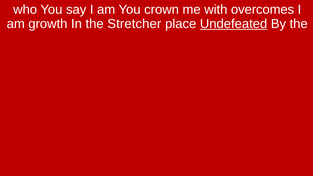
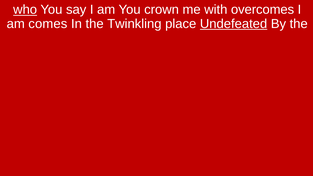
who underline: none -> present
growth: growth -> comes
Stretcher: Stretcher -> Twinkling
